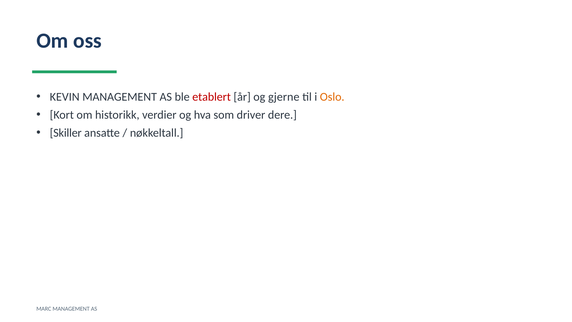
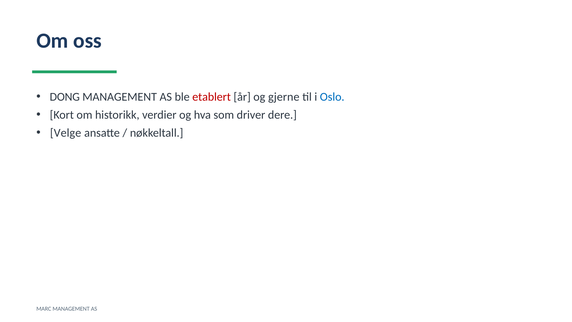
KEVIN: KEVIN -> DONG
Oslo colour: orange -> blue
Skiller: Skiller -> Velge
